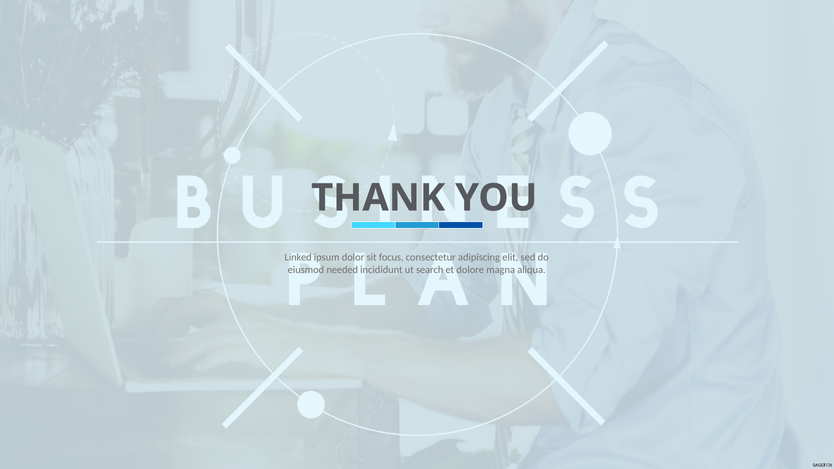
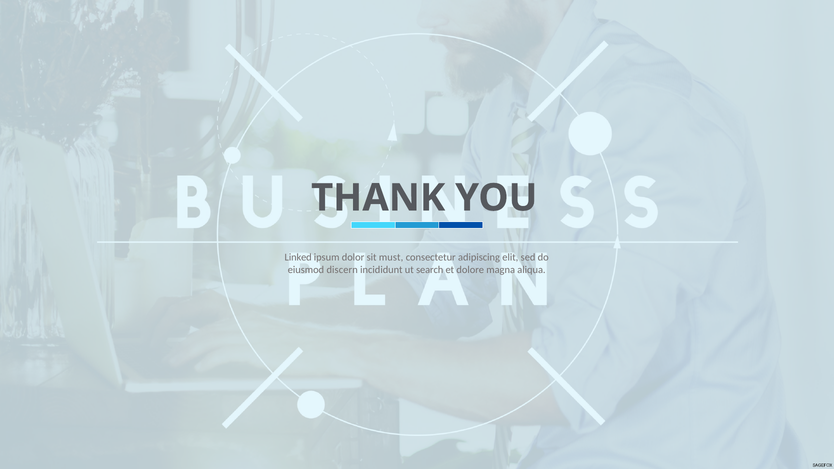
focus: focus -> must
needed: needed -> discern
